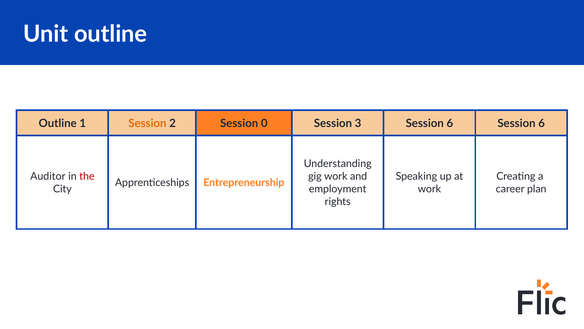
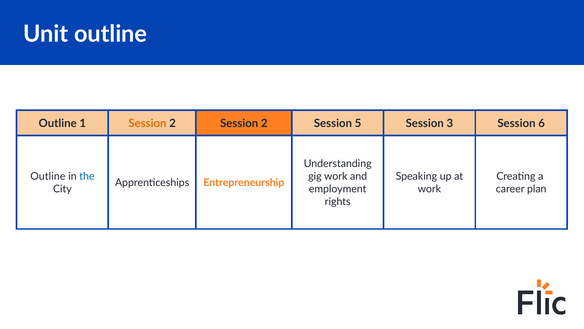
2 Session 0: 0 -> 2
3: 3 -> 5
6 at (450, 123): 6 -> 3
Auditor at (48, 176): Auditor -> Outline
the colour: red -> blue
